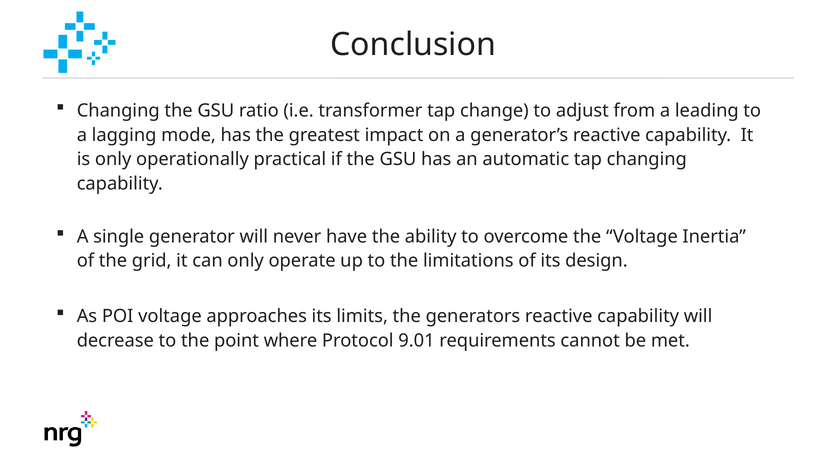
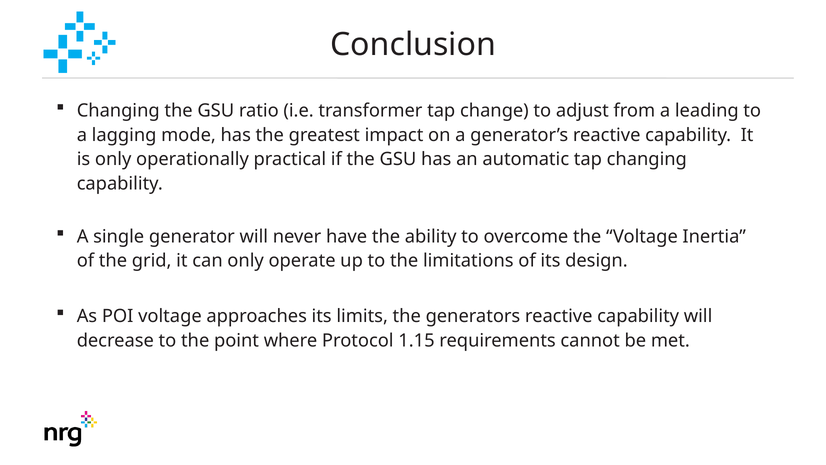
9.01: 9.01 -> 1.15
